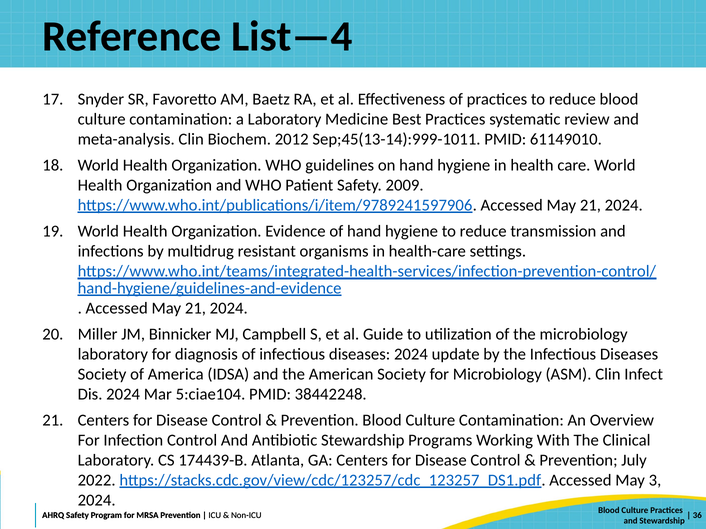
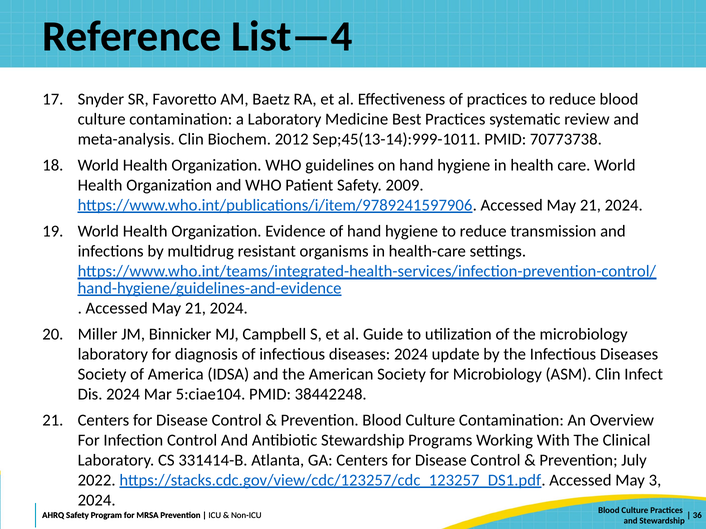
61149010: 61149010 -> 70773738
174439-B: 174439-B -> 331414-B
